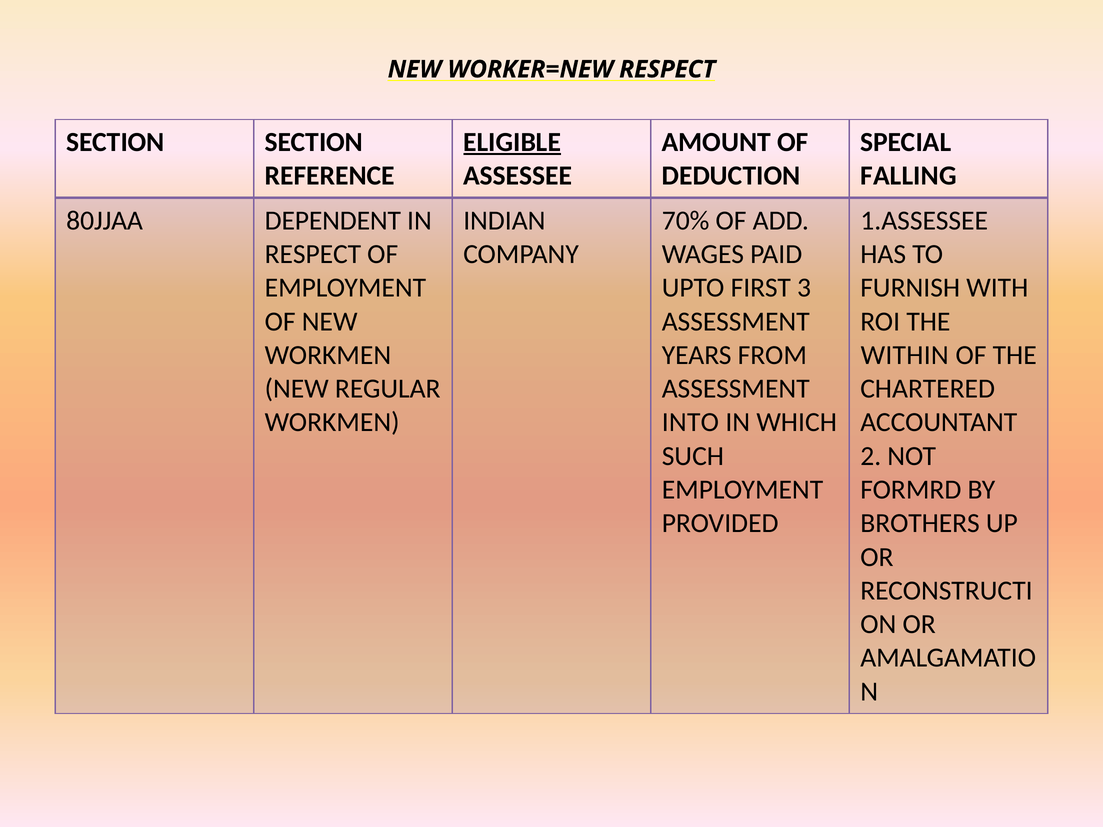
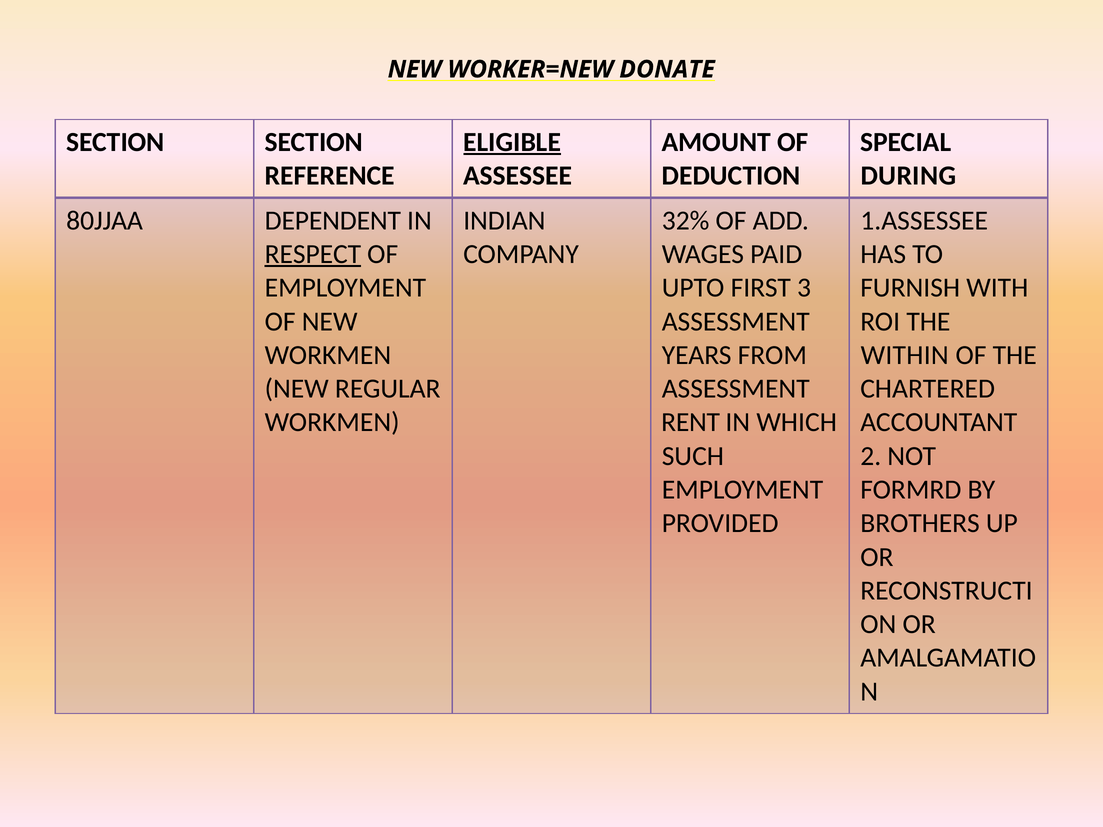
WORKER=NEW RESPECT: RESPECT -> DONATE
FALLING: FALLING -> DURING
70%: 70% -> 32%
RESPECT at (313, 254) underline: none -> present
INTO: INTO -> RENT
